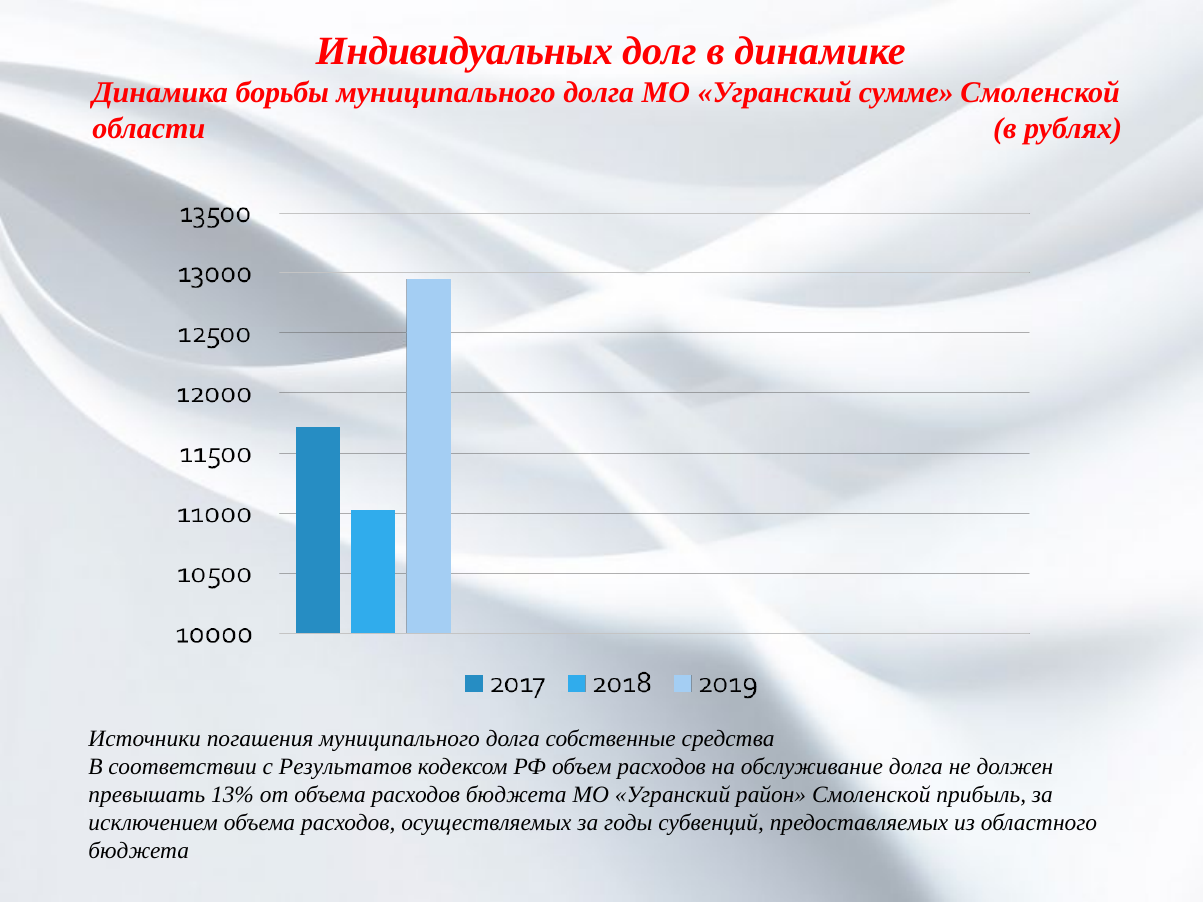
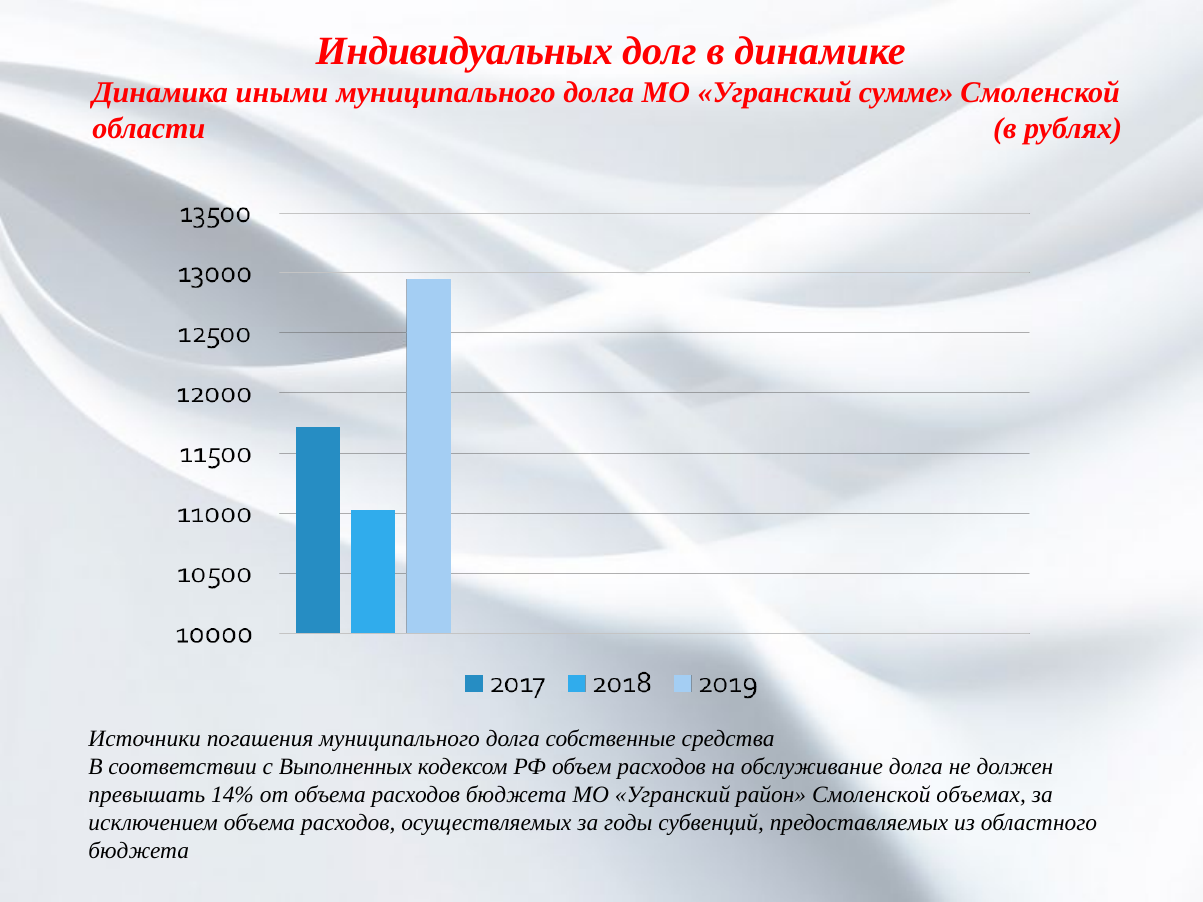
борьбы: борьбы -> иными
Результатов: Результатов -> Выполненных
13%: 13% -> 14%
прибыль: прибыль -> объемах
